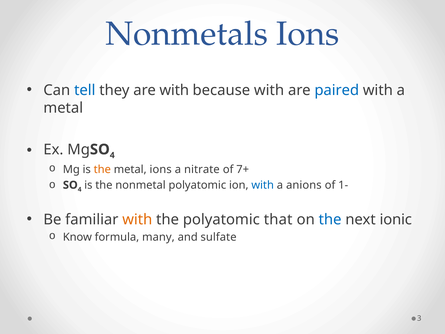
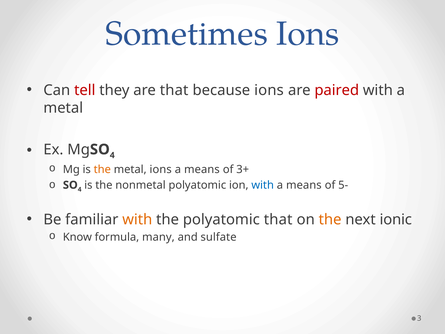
Nonmetals: Nonmetals -> Sometimes
tell colour: blue -> red
are with: with -> that
because with: with -> ions
paired colour: blue -> red
nitrate at (202, 169): nitrate -> means
7+: 7+ -> 3+
anions at (304, 185): anions -> means
1-: 1- -> 5-
the at (330, 219) colour: blue -> orange
